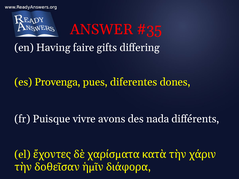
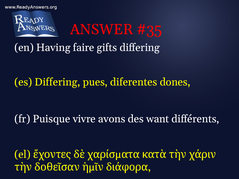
es Provenga: Provenga -> Differing
nada: nada -> want
